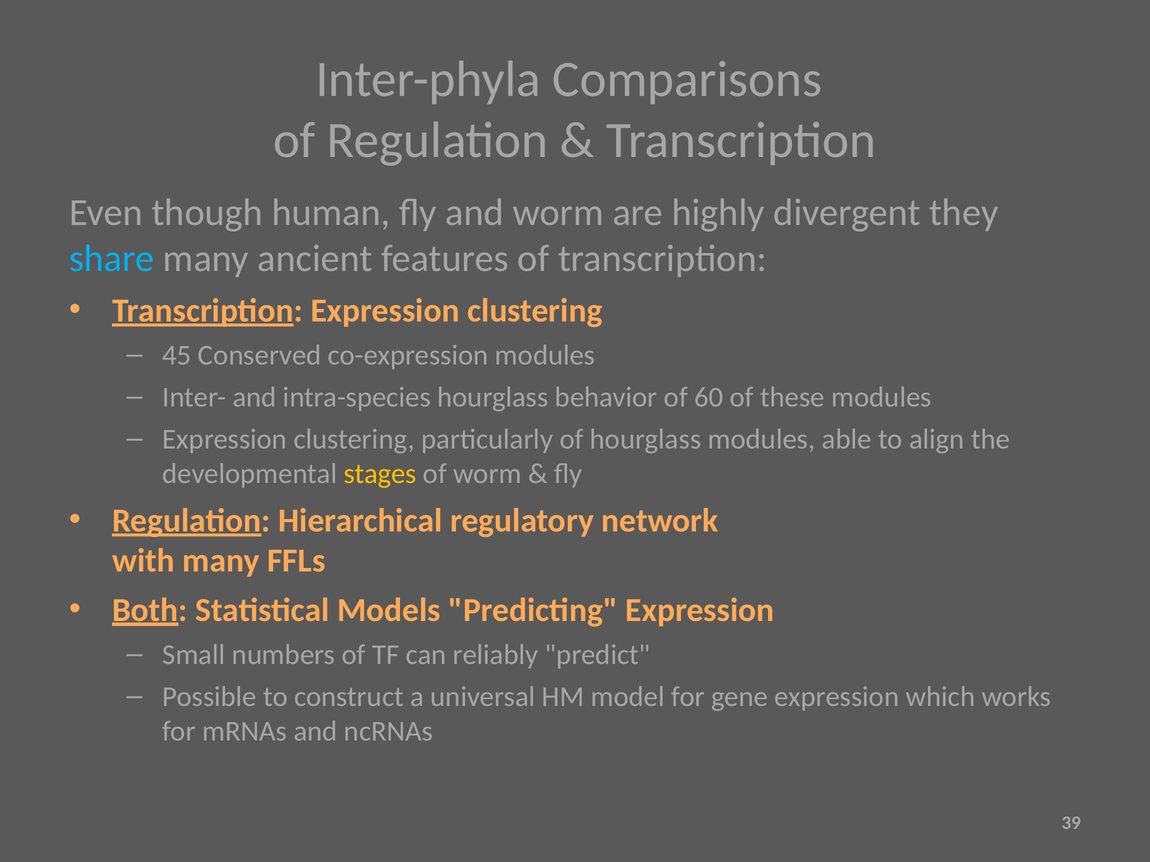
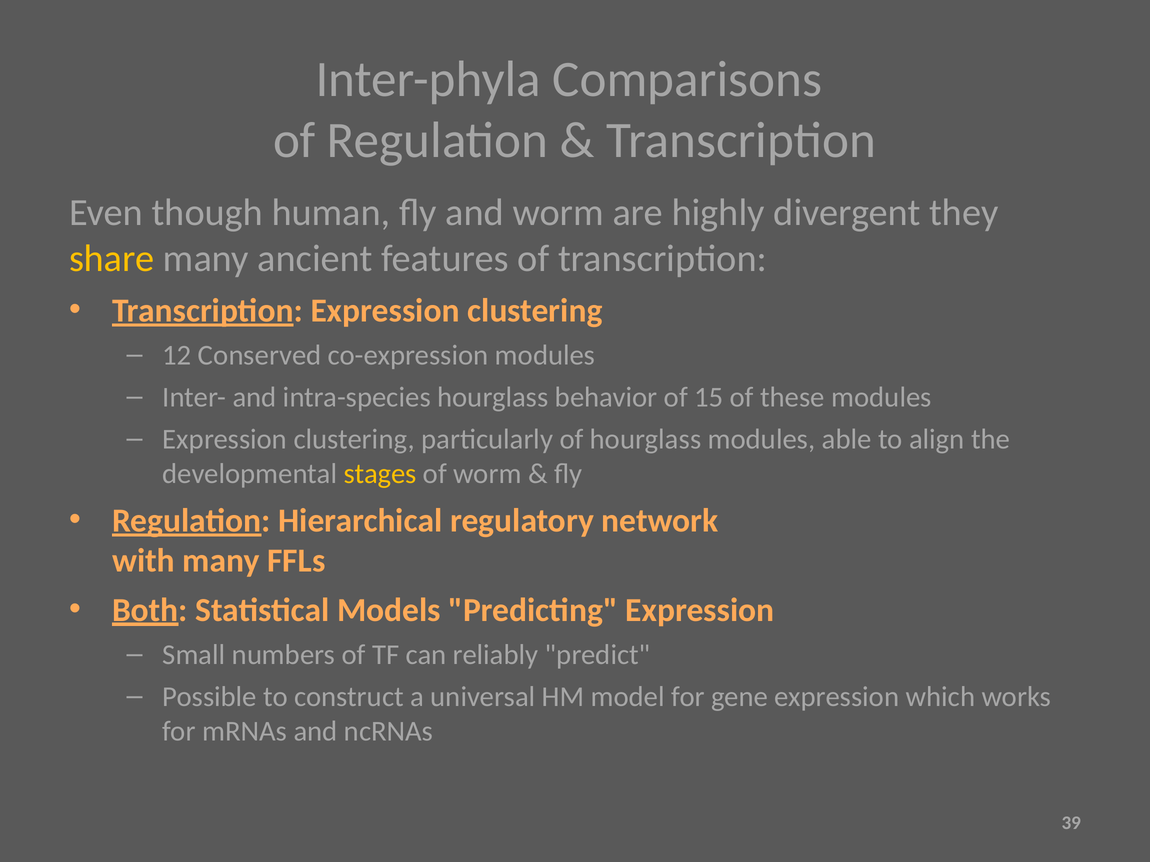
share colour: light blue -> yellow
45: 45 -> 12
60: 60 -> 15
